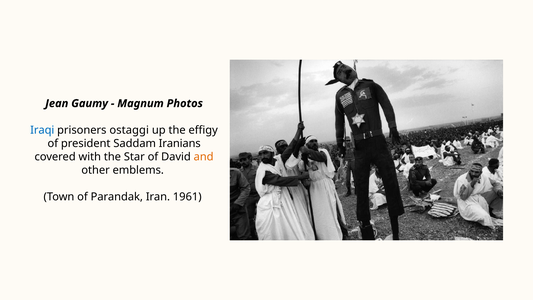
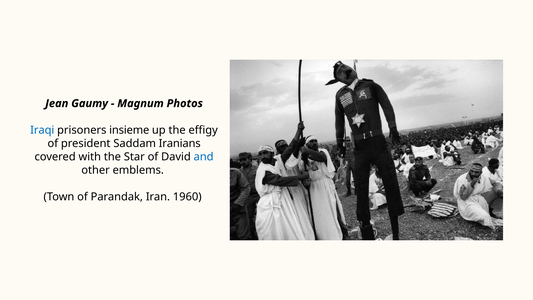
ostaggi: ostaggi -> insieme
and colour: orange -> blue
1961: 1961 -> 1960
